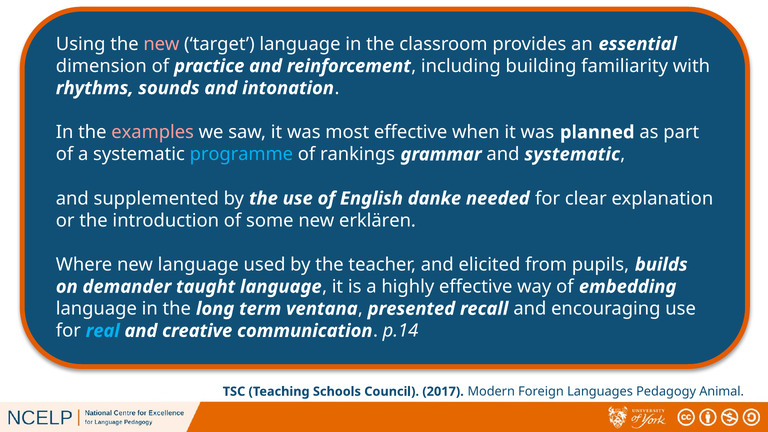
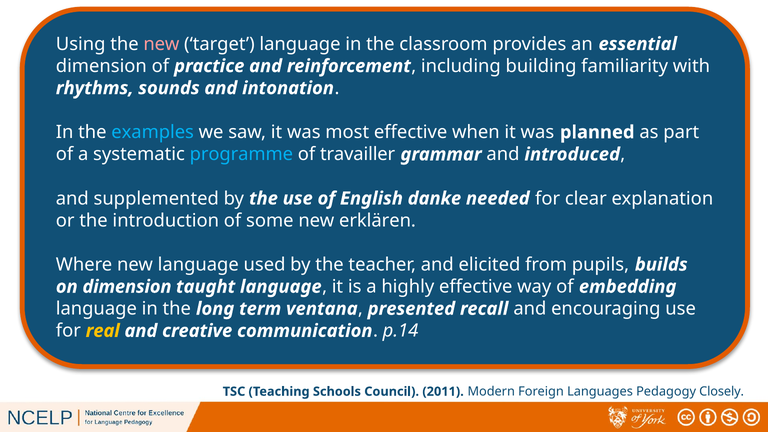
examples colour: pink -> light blue
rankings: rankings -> travailler
and systematic: systematic -> introduced
on demander: demander -> dimension
real colour: light blue -> yellow
2017: 2017 -> 2011
Animal: Animal -> Closely
